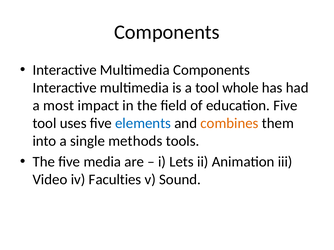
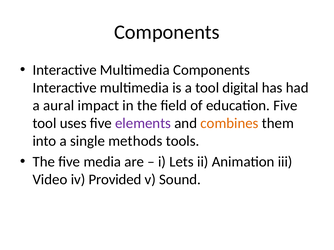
whole: whole -> digital
most: most -> aural
elements colour: blue -> purple
Faculties: Faculties -> Provided
